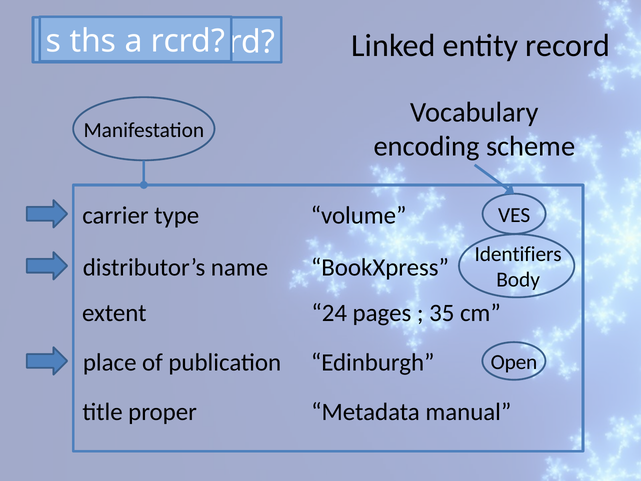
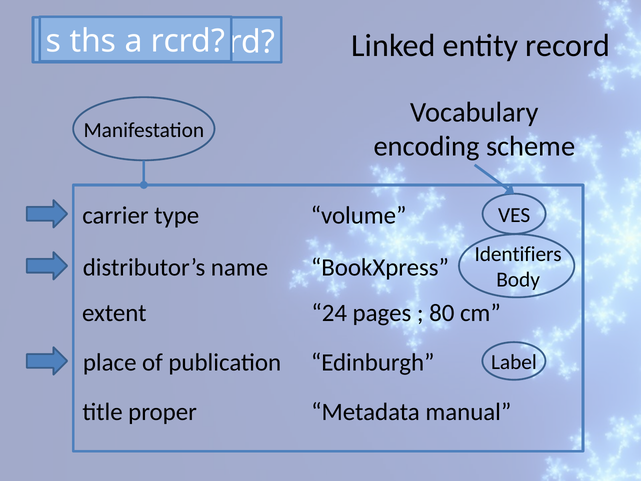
35: 35 -> 80
Open: Open -> Label
